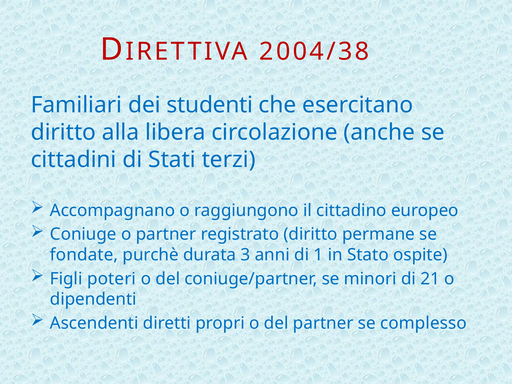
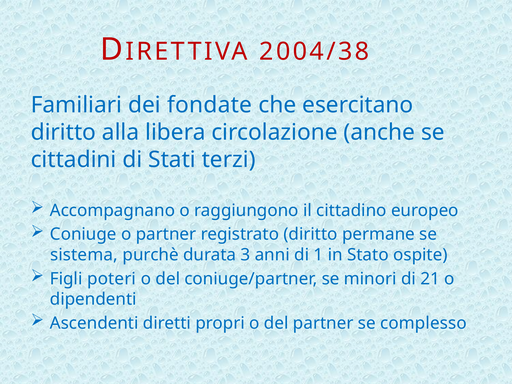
studenti: studenti -> fondate
fondate: fondate -> sistema
